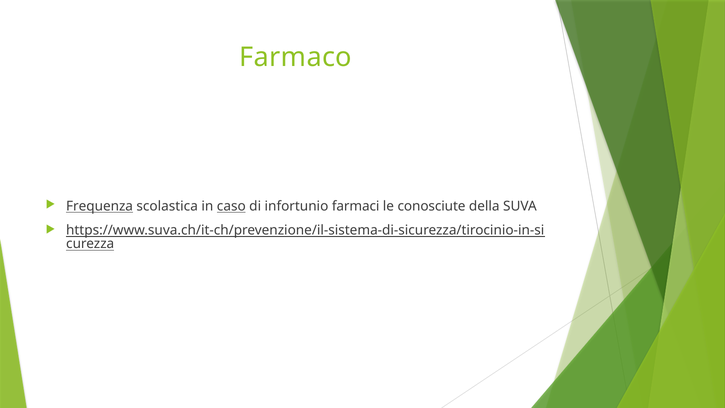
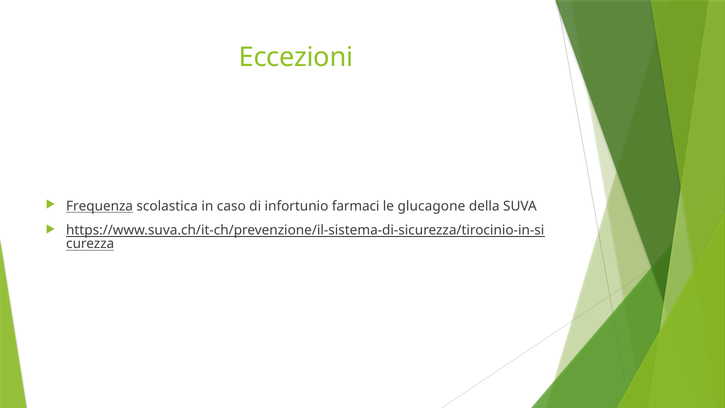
Farmaco: Farmaco -> Eccezioni
caso underline: present -> none
conosciute: conosciute -> glucagone
